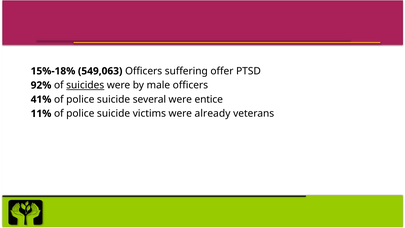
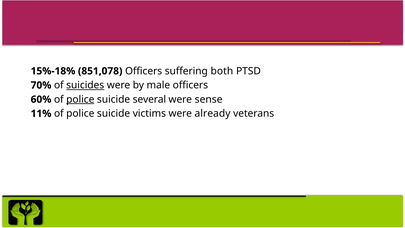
549,063: 549,063 -> 851,078
offer: offer -> both
92%: 92% -> 70%
41%: 41% -> 60%
police at (80, 99) underline: none -> present
entice: entice -> sense
